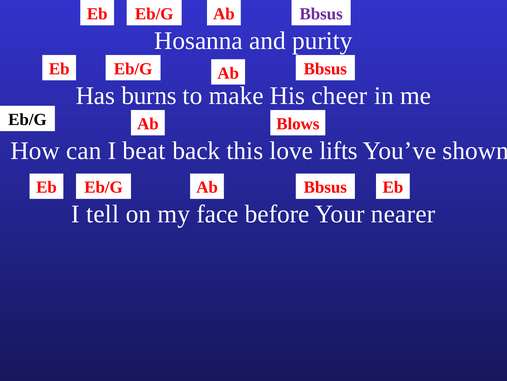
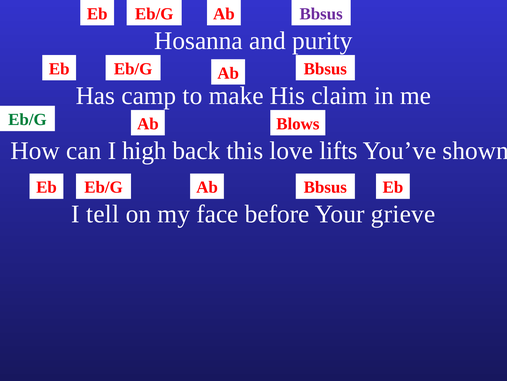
burns: burns -> camp
cheer: cheer -> claim
Eb/G at (27, 119) colour: black -> green
beat: beat -> high
nearer: nearer -> grieve
